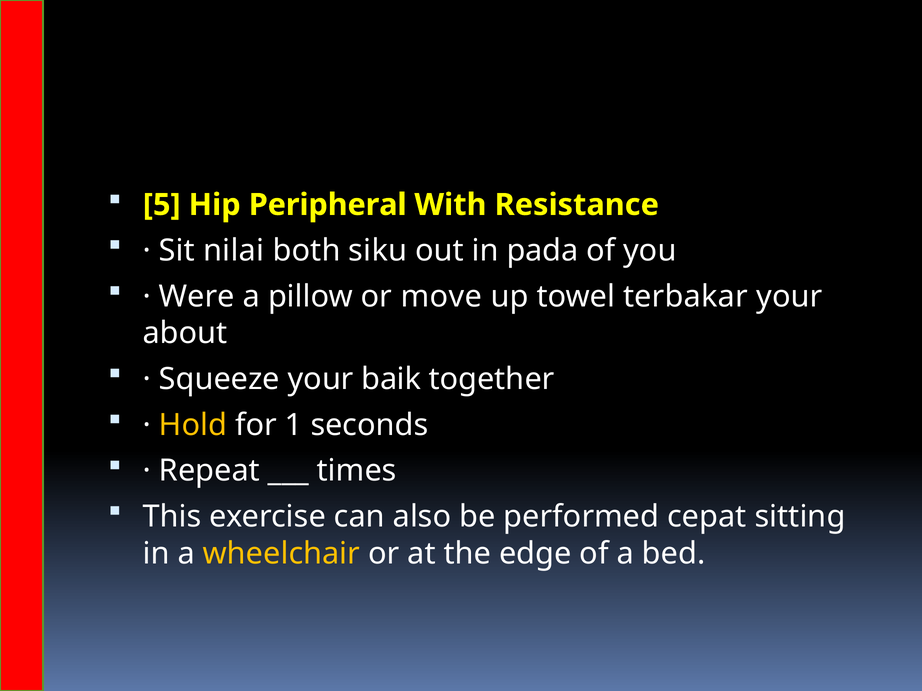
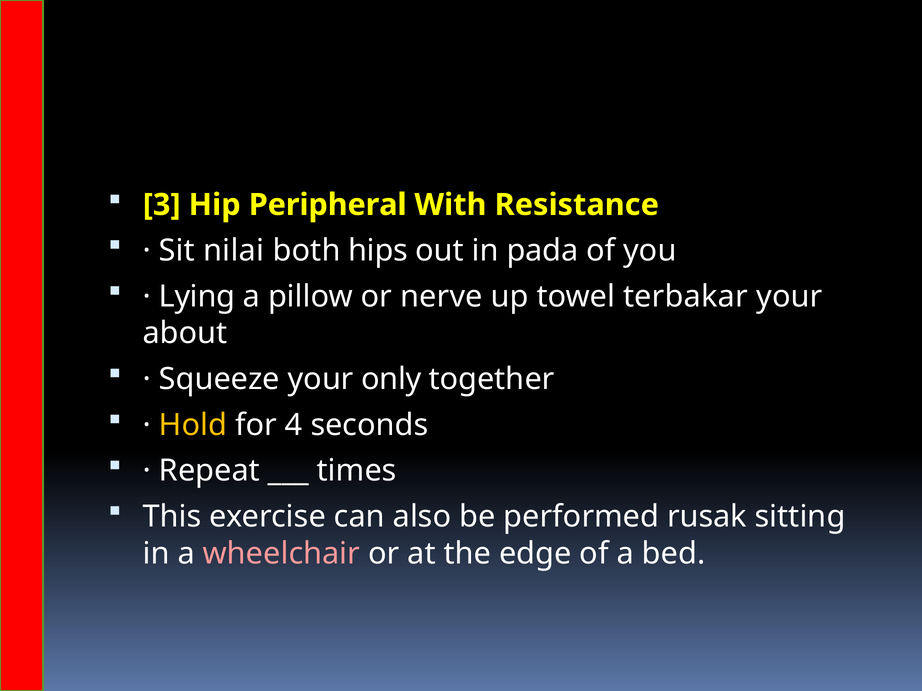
5: 5 -> 3
siku: siku -> hips
Were: Were -> Lying
move: move -> nerve
baik: baik -> only
1: 1 -> 4
cepat: cepat -> rusak
wheelchair colour: yellow -> pink
